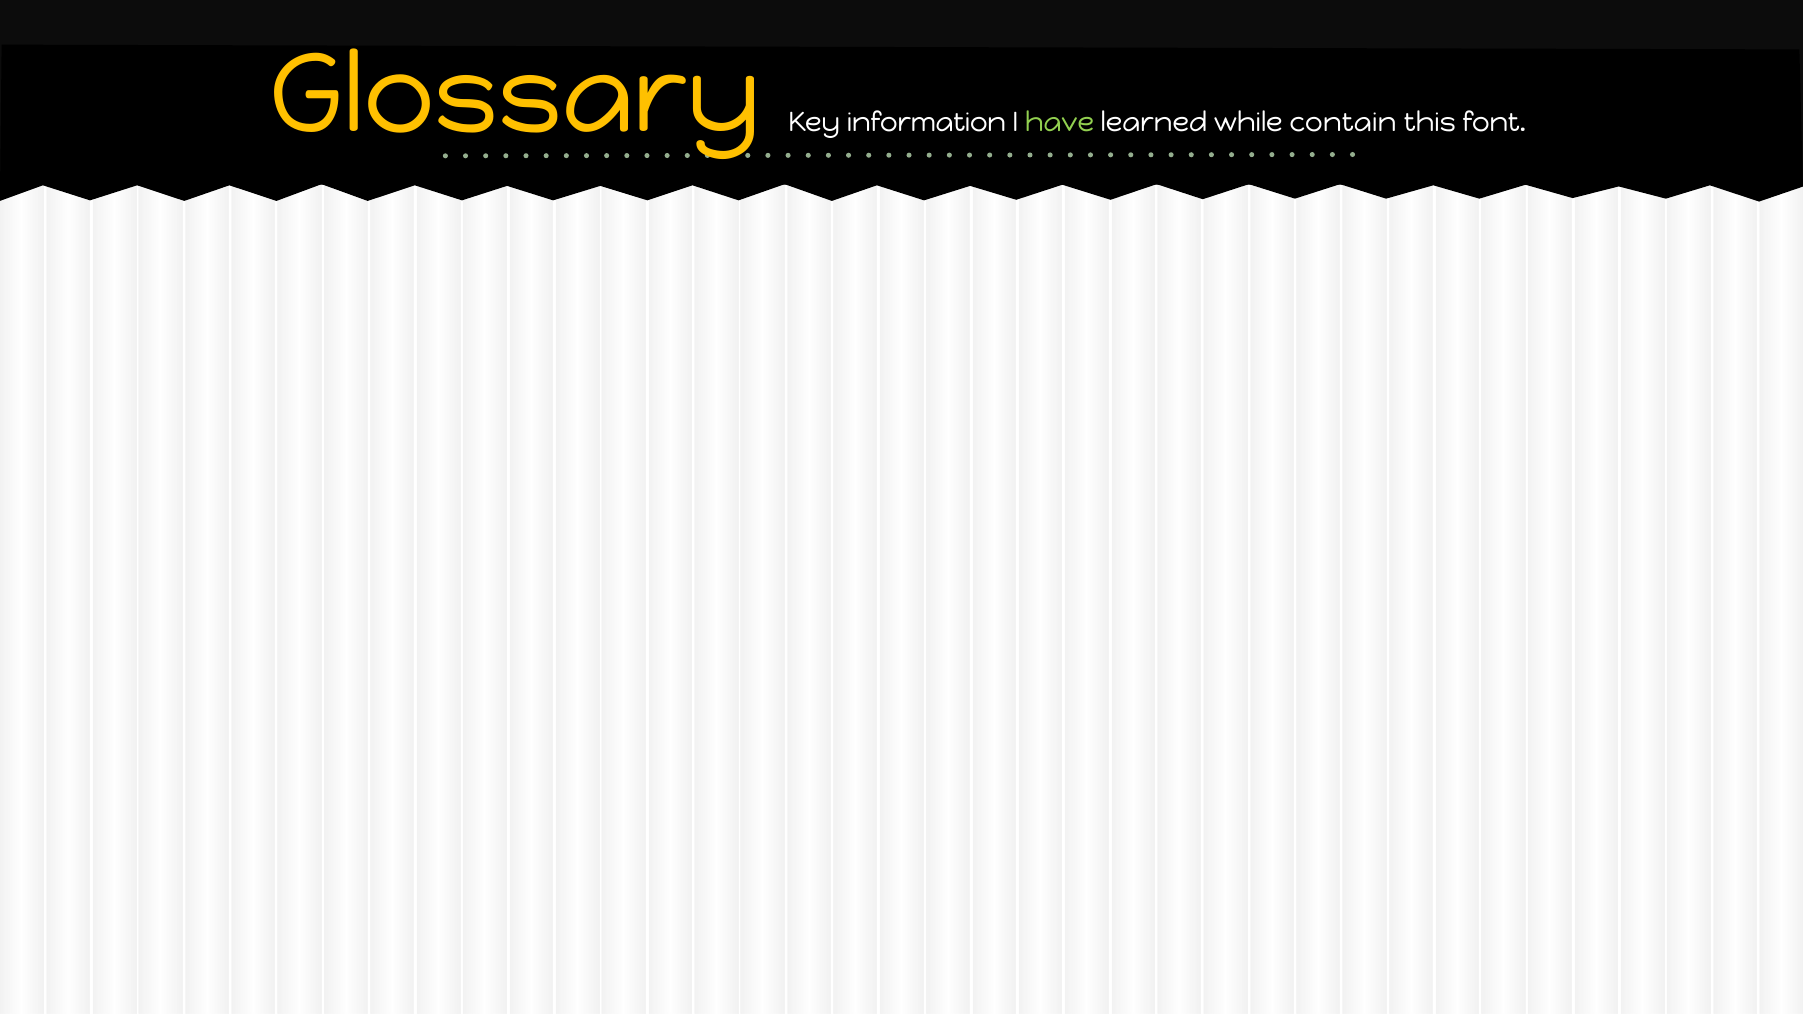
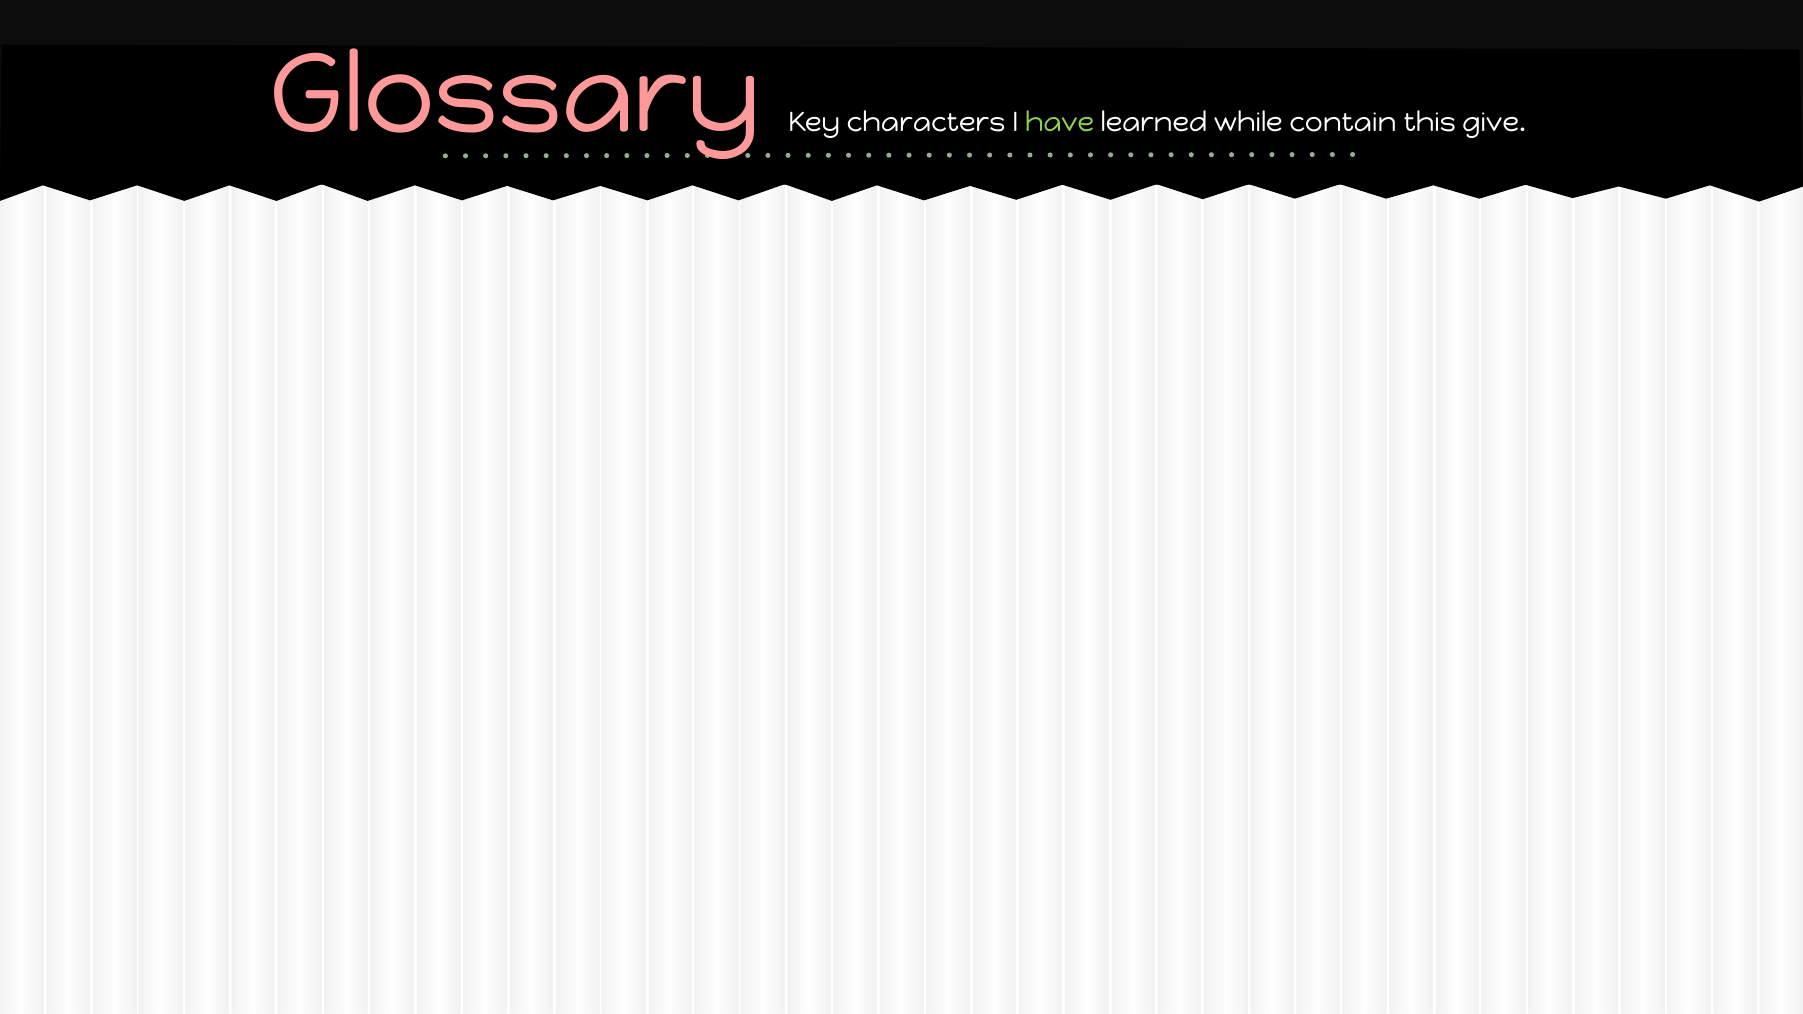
Glossary at (515, 95) colour: yellow -> pink
information: information -> characters
this font: font -> give
